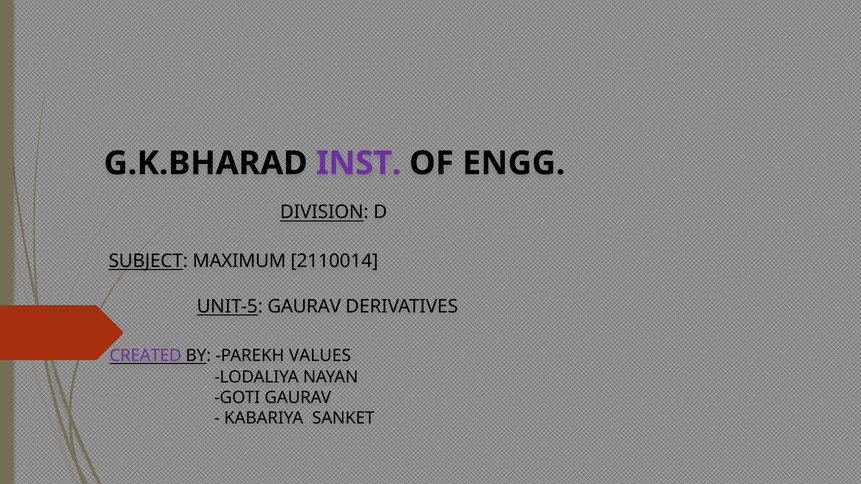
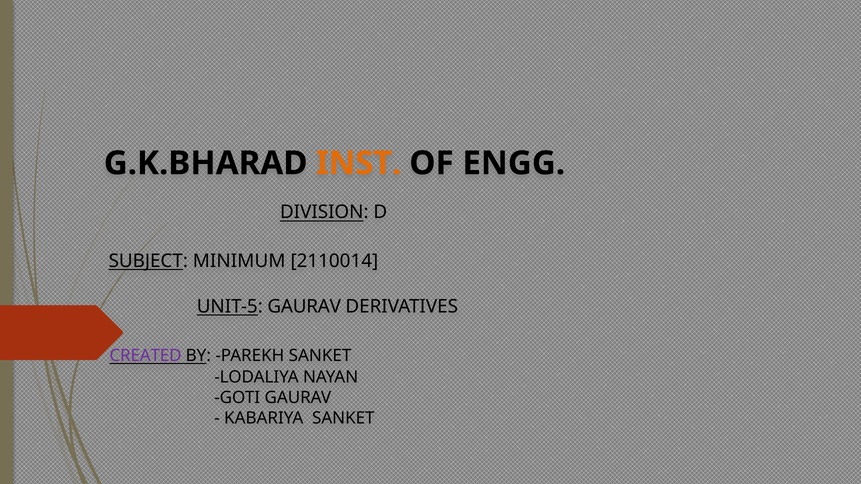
INST colour: purple -> orange
MAXIMUM: MAXIMUM -> MINIMUM
PAREKH VALUES: VALUES -> SANKET
